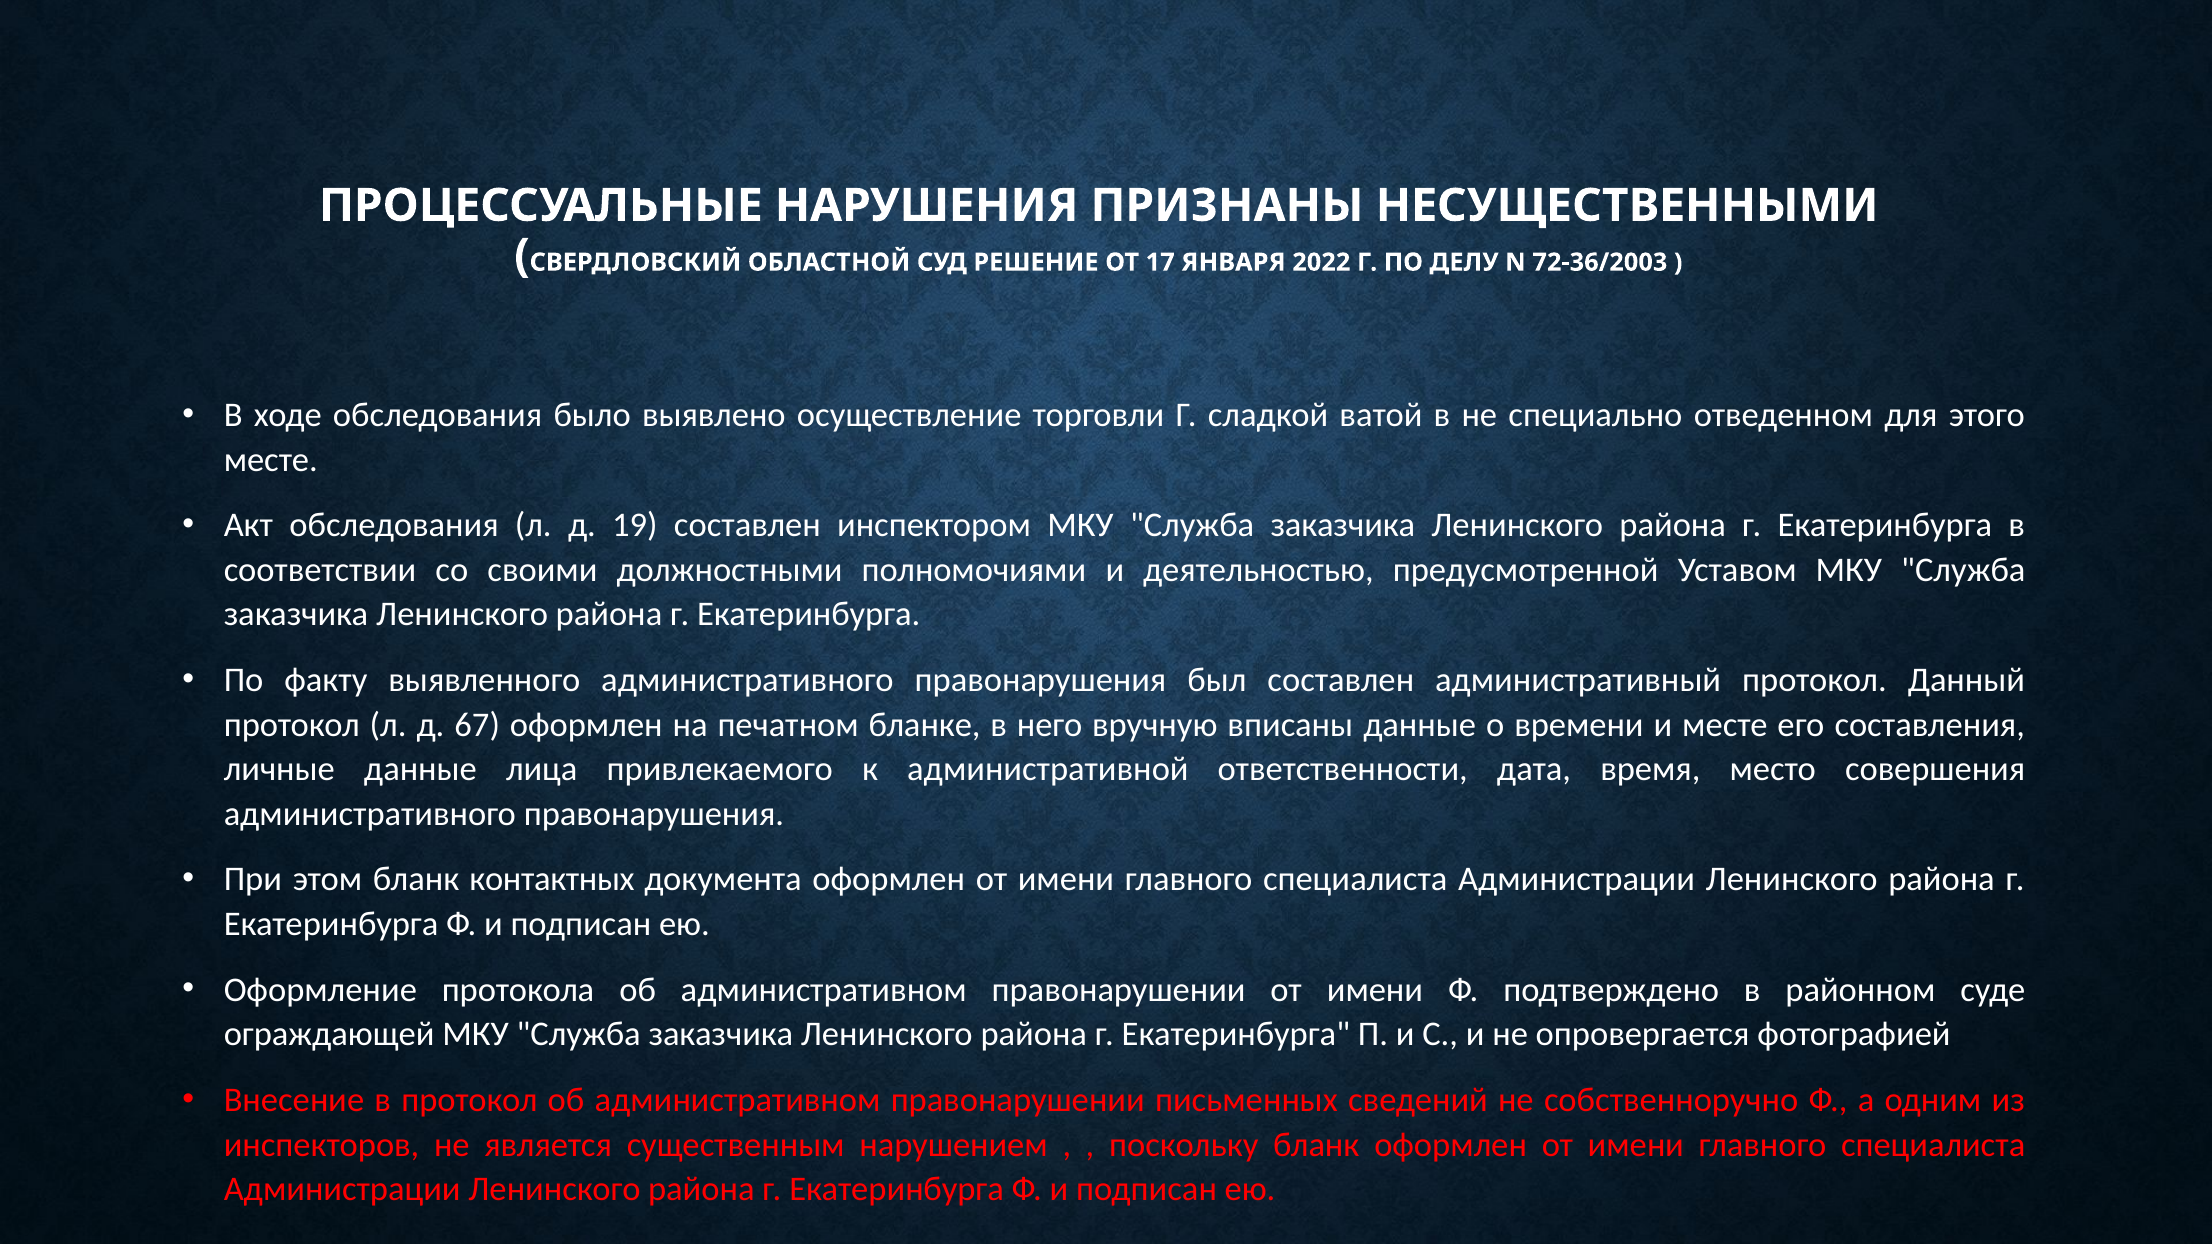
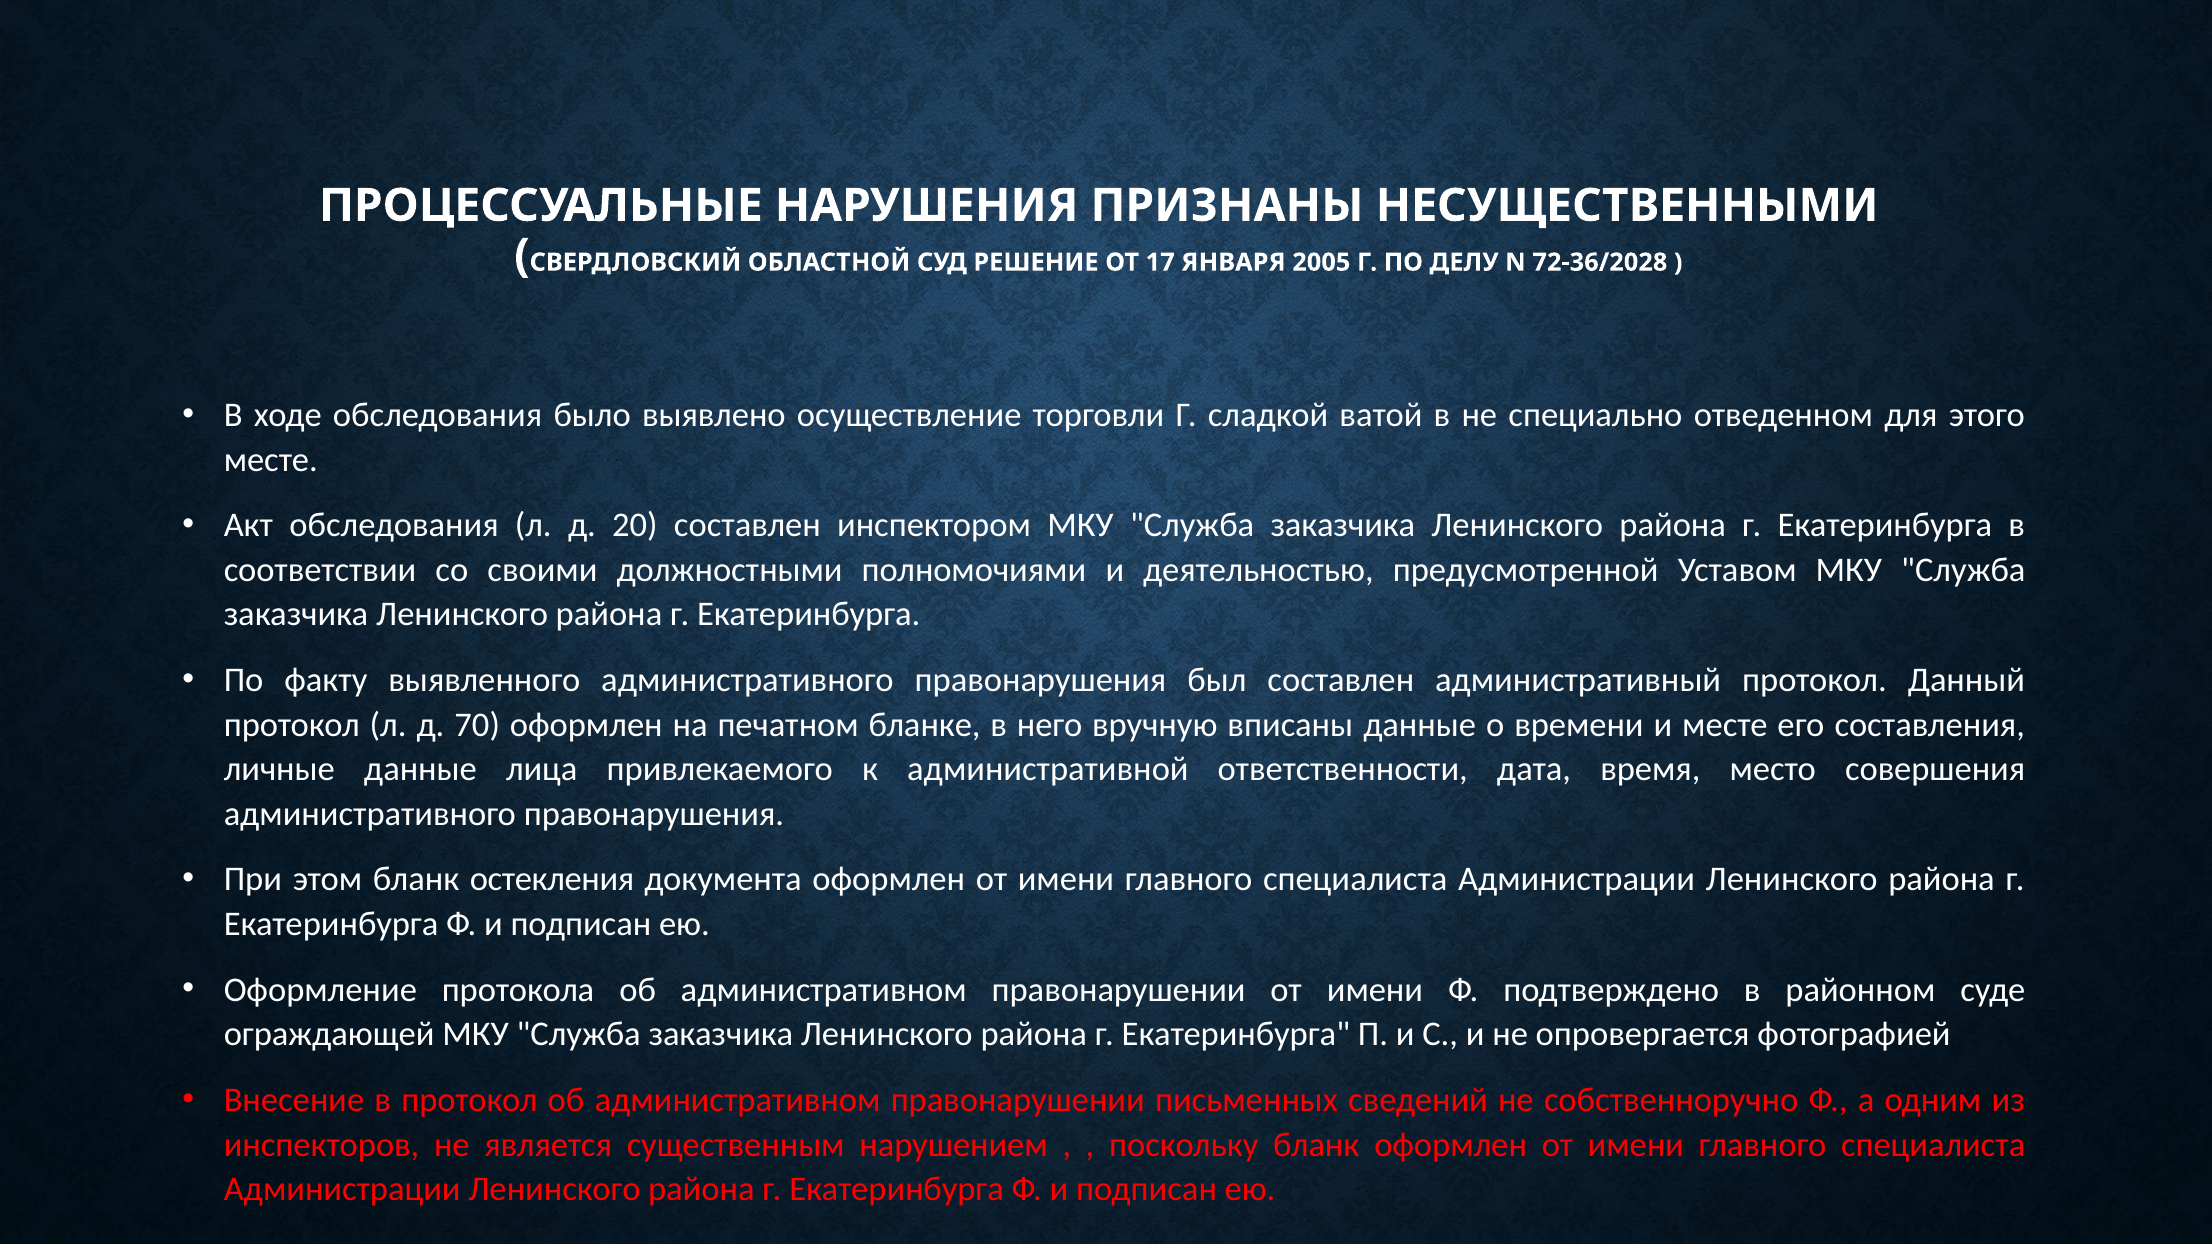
2022: 2022 -> 2005
72-36/2003: 72-36/2003 -> 72-36/2028
19: 19 -> 20
67: 67 -> 70
контактных: контактных -> остекления
